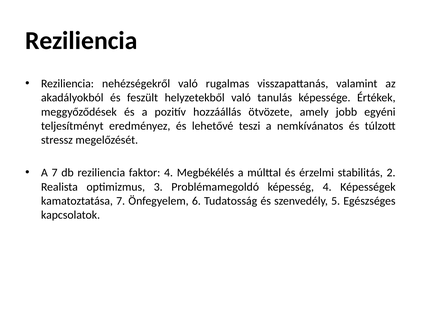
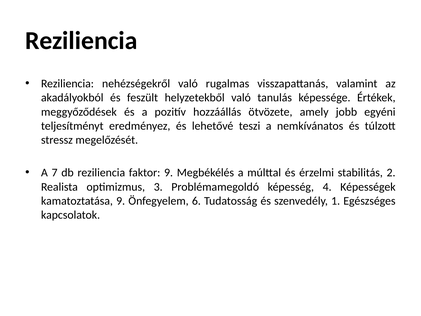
faktor 4: 4 -> 9
kamatoztatása 7: 7 -> 9
5: 5 -> 1
